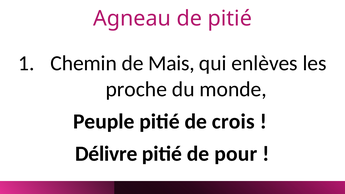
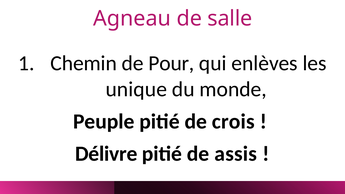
de pitié: pitié -> salle
Mais: Mais -> Pour
proche: proche -> unique
pour: pour -> assis
